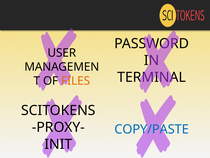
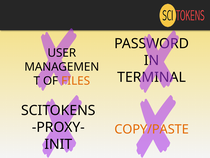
COPY/PASTE colour: blue -> orange
